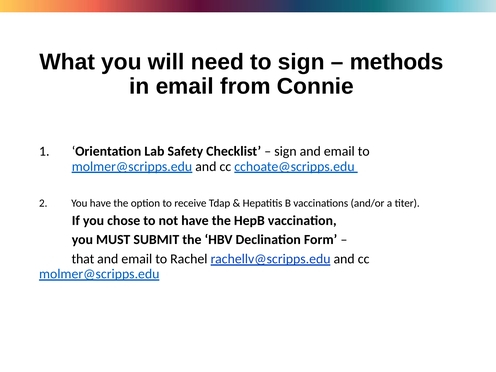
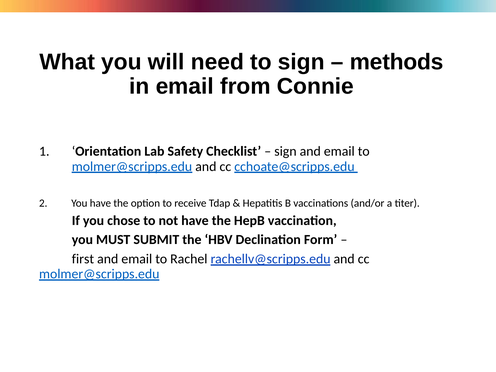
that: that -> first
